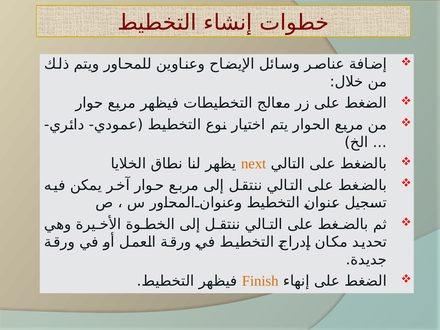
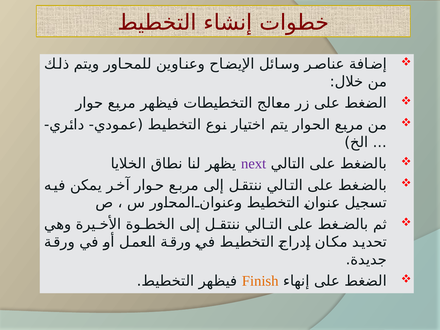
next colour: orange -> purple
